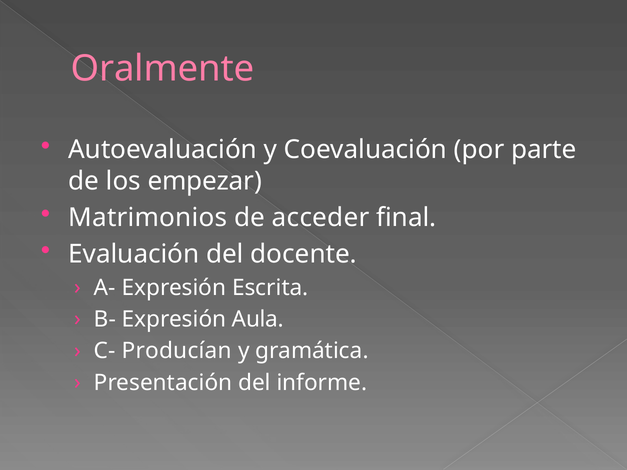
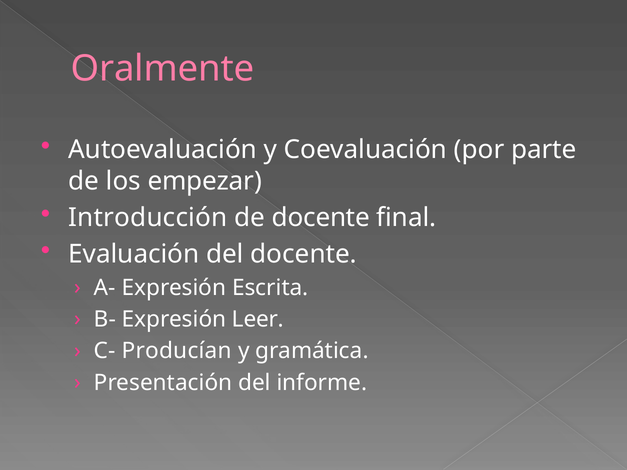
Matrimonios: Matrimonios -> Introducción
de acceder: acceder -> docente
Aula: Aula -> Leer
